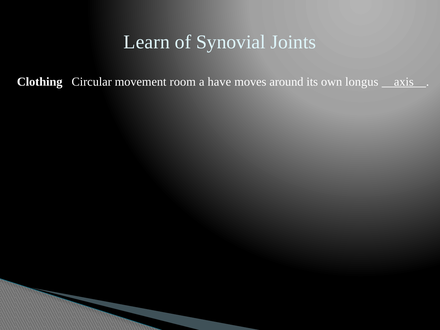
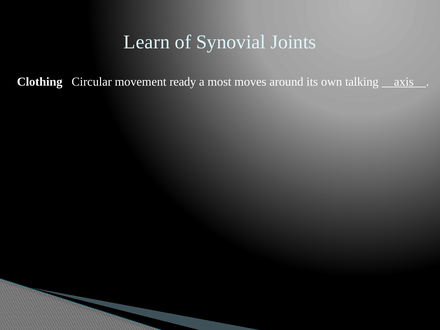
room: room -> ready
have: have -> most
longus: longus -> talking
